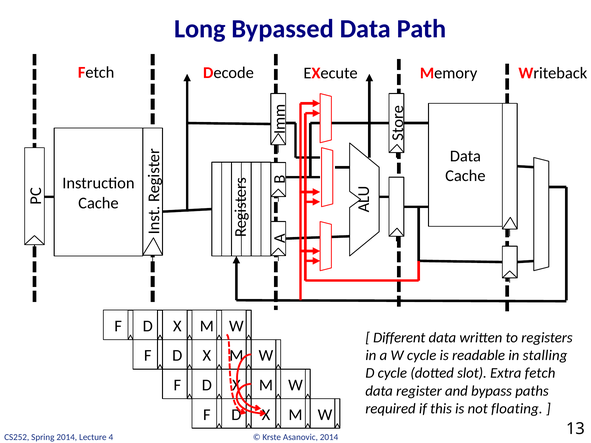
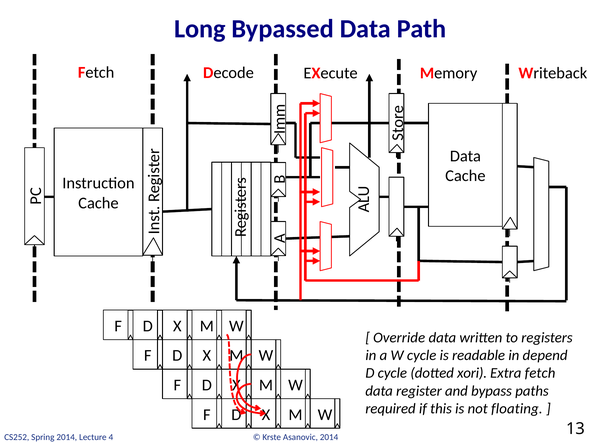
Different: Different -> Override
stalling: stalling -> depend
slot: slot -> xori
